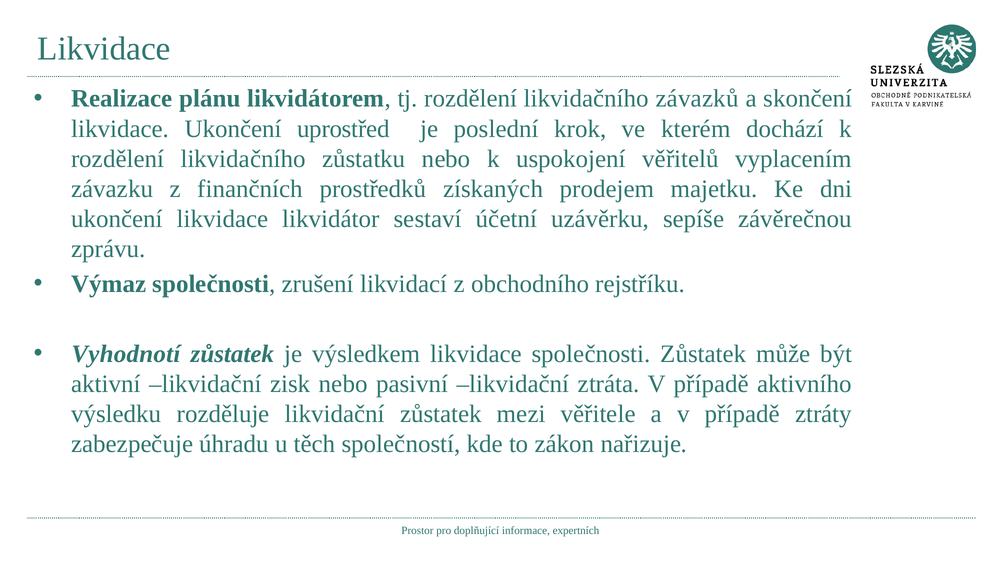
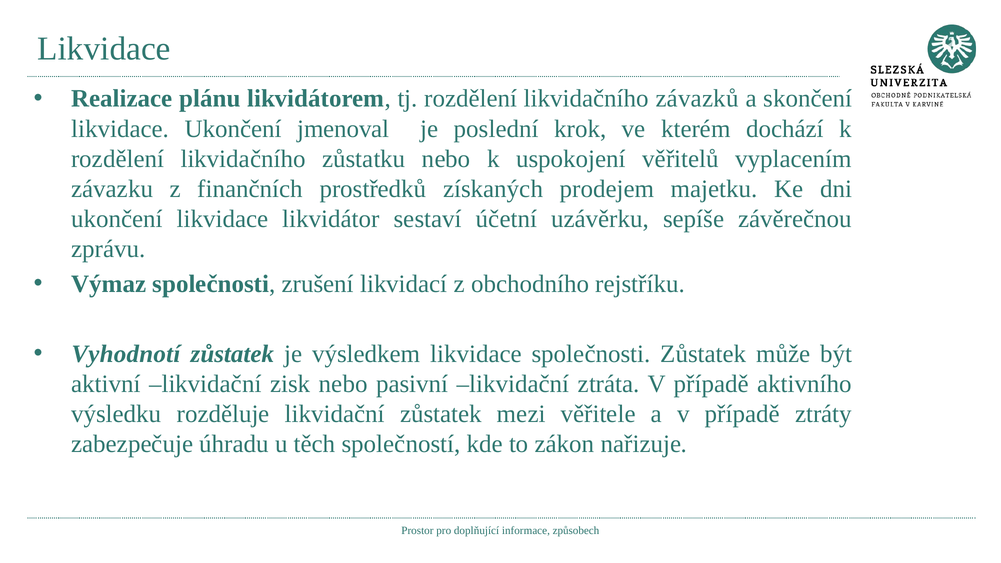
uprostřed: uprostřed -> jmenoval
expertních: expertních -> způsobech
